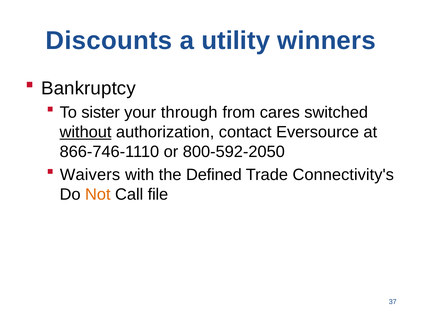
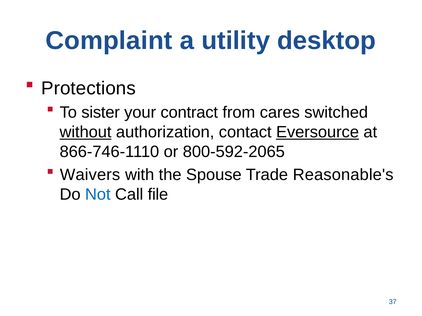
Discounts: Discounts -> Complaint
winners: winners -> desktop
Bankruptcy: Bankruptcy -> Protections
through: through -> contract
Eversource underline: none -> present
800-592-2050: 800-592-2050 -> 800-592-2065
Defined: Defined -> Spouse
Connectivity's: Connectivity's -> Reasonable's
Not colour: orange -> blue
